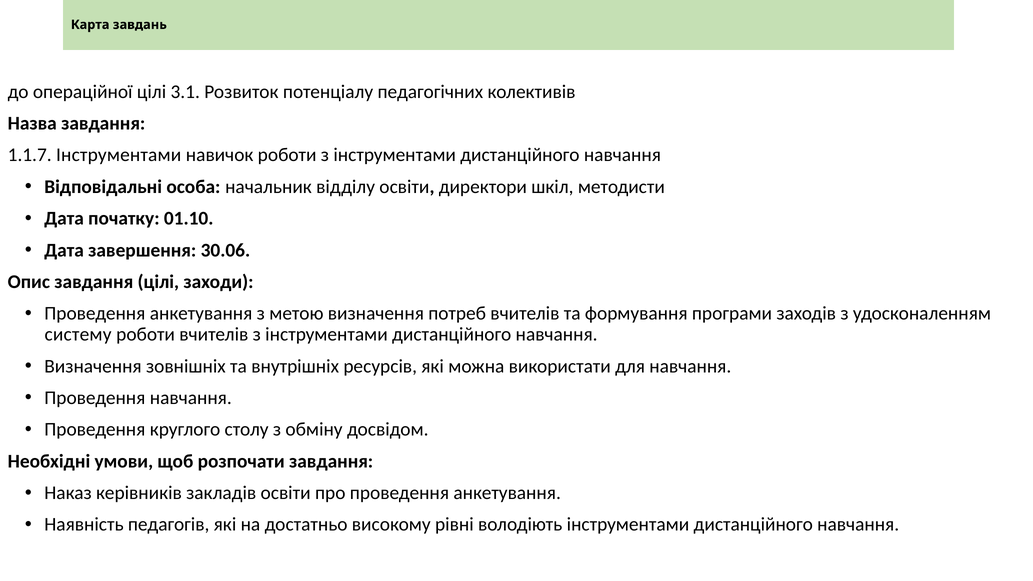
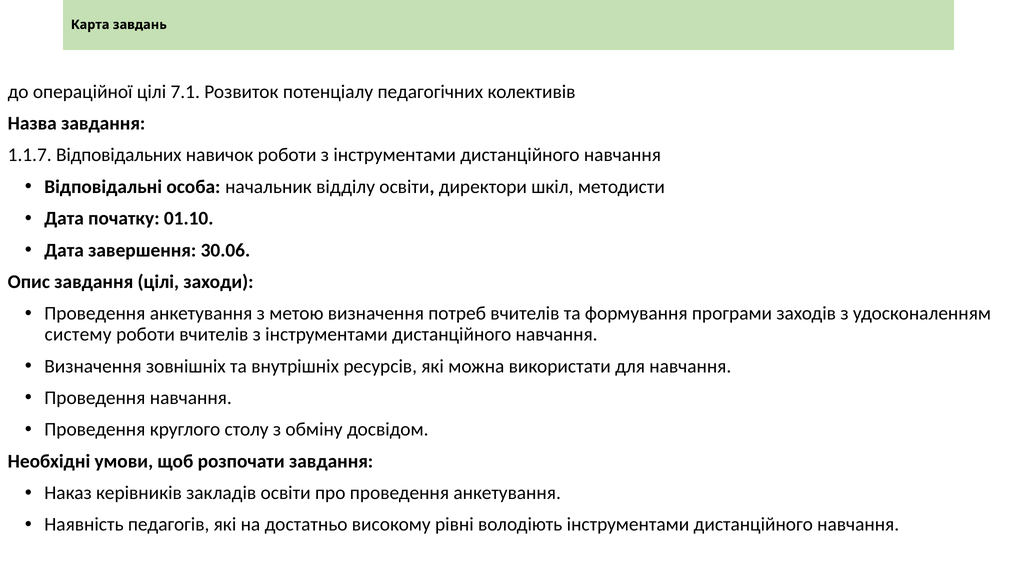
3.1: 3.1 -> 7.1
1.1.7 Інструментами: Інструментами -> Відповідальних
